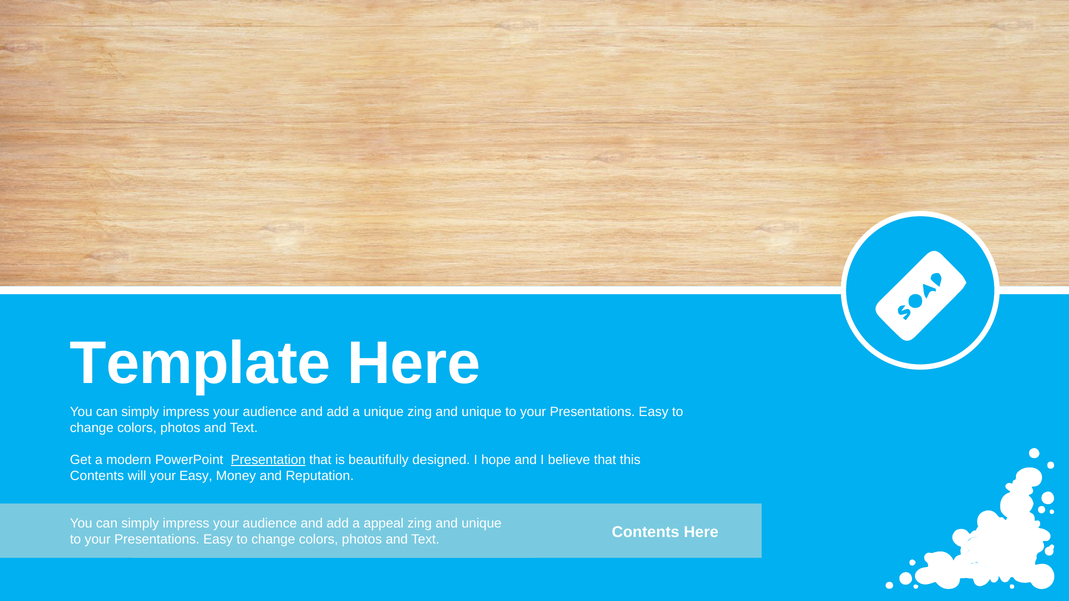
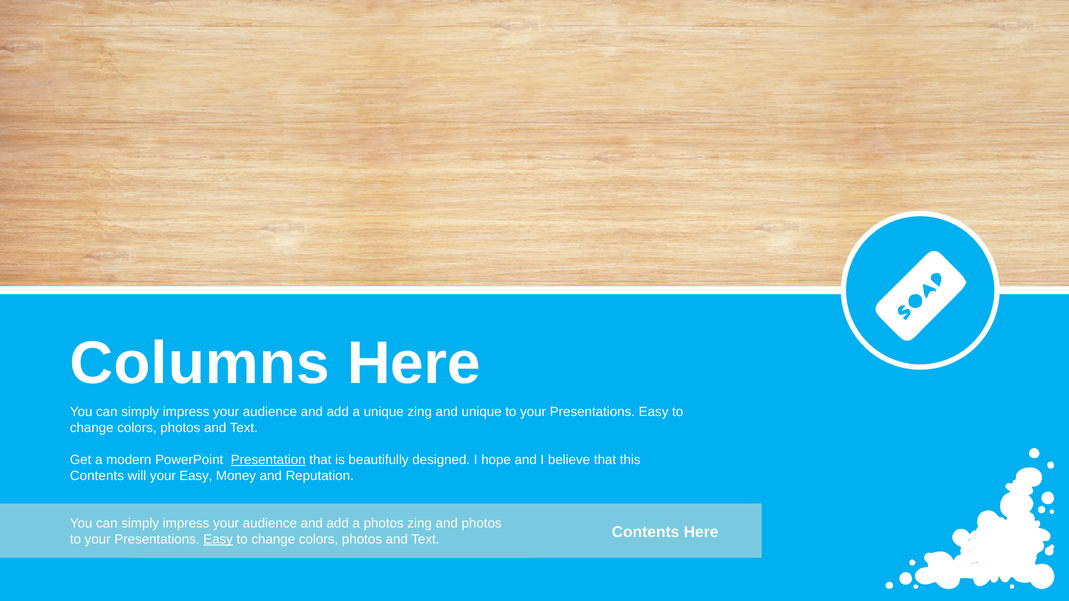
Template: Template -> Columns
a appeal: appeal -> photos
unique at (482, 524): unique -> photos
Easy at (218, 540) underline: none -> present
